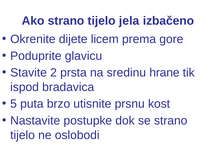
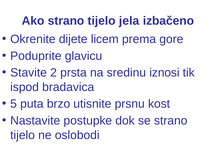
hrane: hrane -> iznosi
